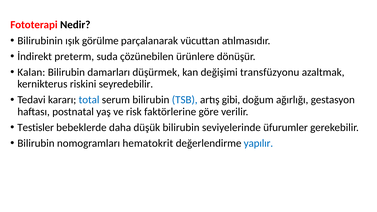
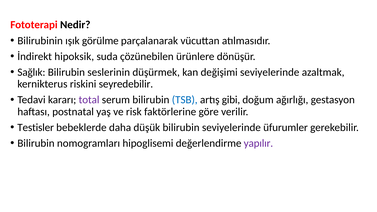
preterm: preterm -> hipoksik
Kalan: Kalan -> Sağlık
damarları: damarları -> seslerinin
değişimi transfüzyonu: transfüzyonu -> seviyelerinde
total colour: blue -> purple
hematokrit: hematokrit -> hipoglisemi
yapılır colour: blue -> purple
